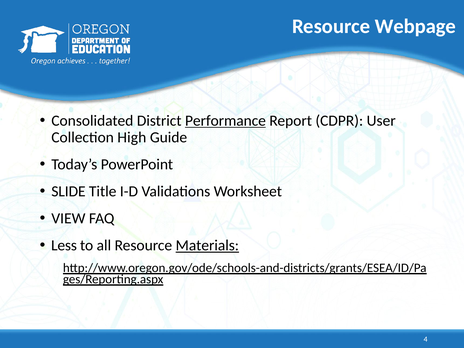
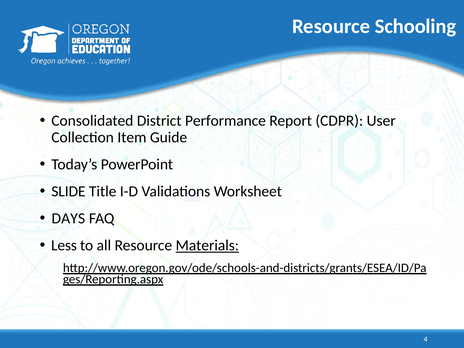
Webpage: Webpage -> Schooling
Performance underline: present -> none
High: High -> Item
VIEW: VIEW -> DAYS
